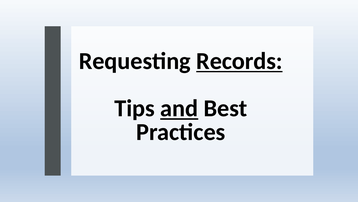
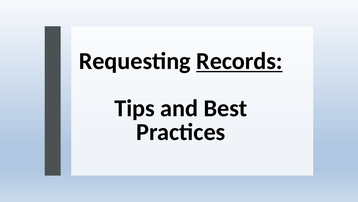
and underline: present -> none
